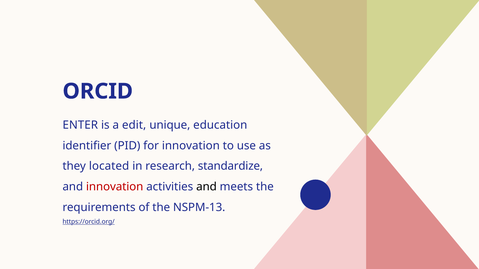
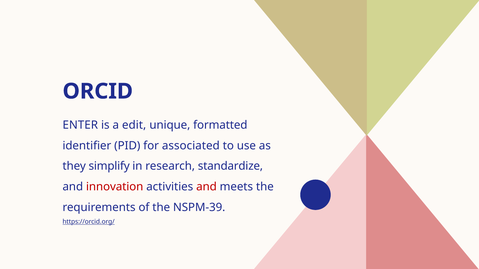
education: education -> formatted
for innovation: innovation -> associated
located: located -> simplify
and at (206, 187) colour: black -> red
NSPM-13: NSPM-13 -> NSPM-39
